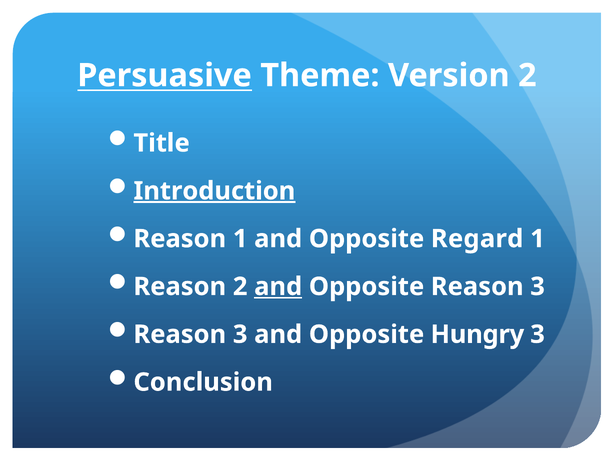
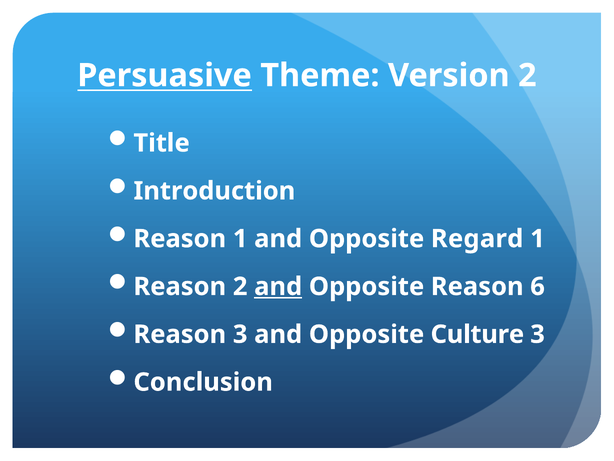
Introduction underline: present -> none
Opposite Reason 3: 3 -> 6
Hungry: Hungry -> Culture
